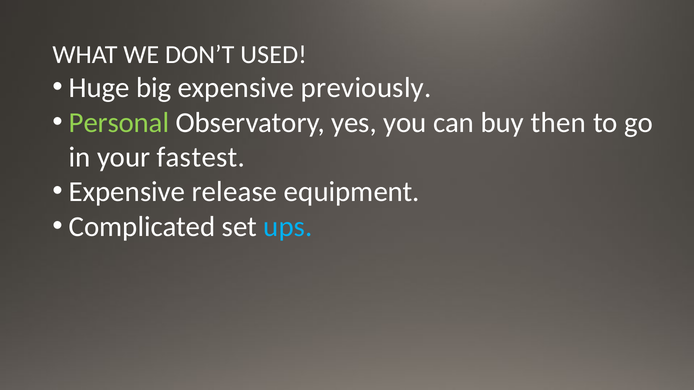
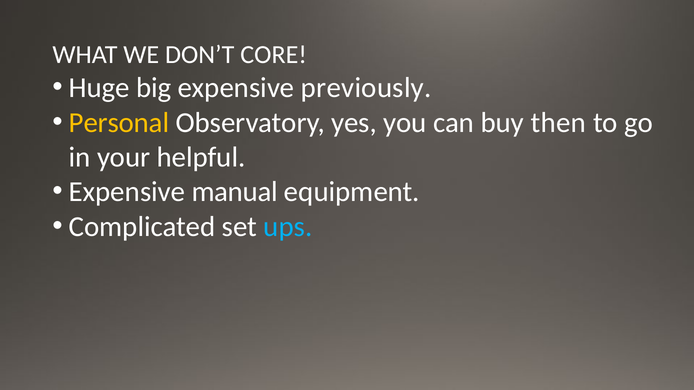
USED: USED -> CORE
Personal colour: light green -> yellow
fastest: fastest -> helpful
release: release -> manual
